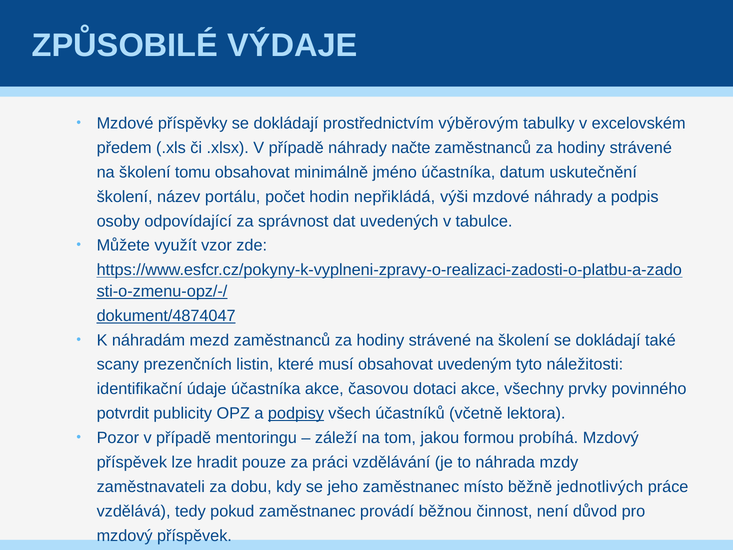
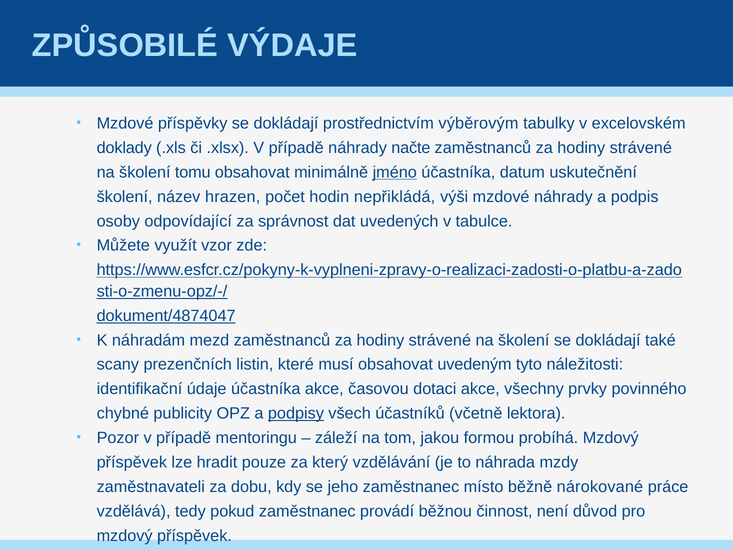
předem: předem -> doklady
jméno underline: none -> present
portálu: portálu -> hrazen
potvrdit: potvrdit -> chybné
práci: práci -> který
jednotlivých: jednotlivých -> nárokované
